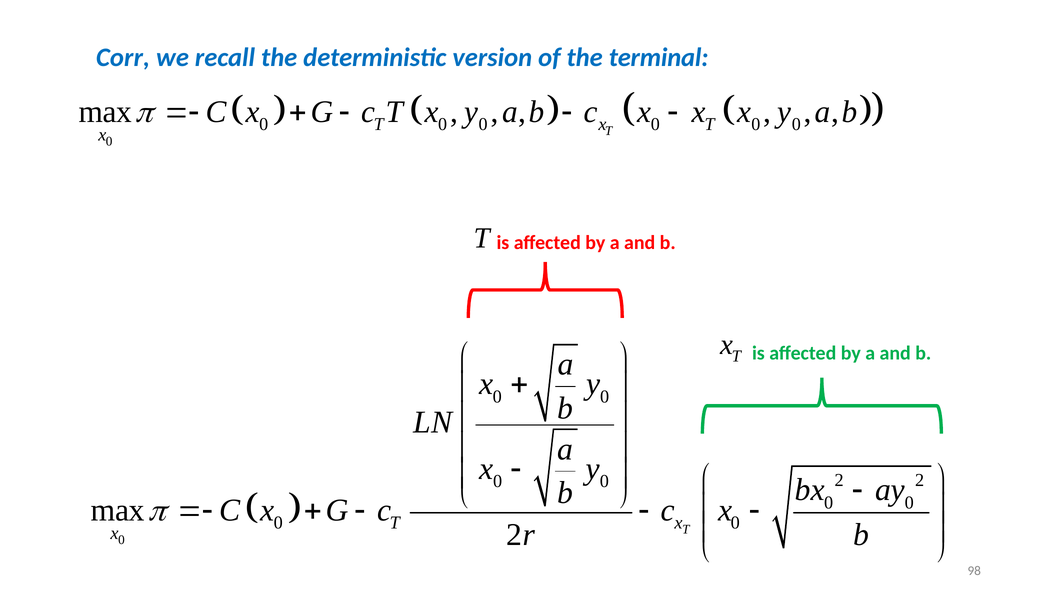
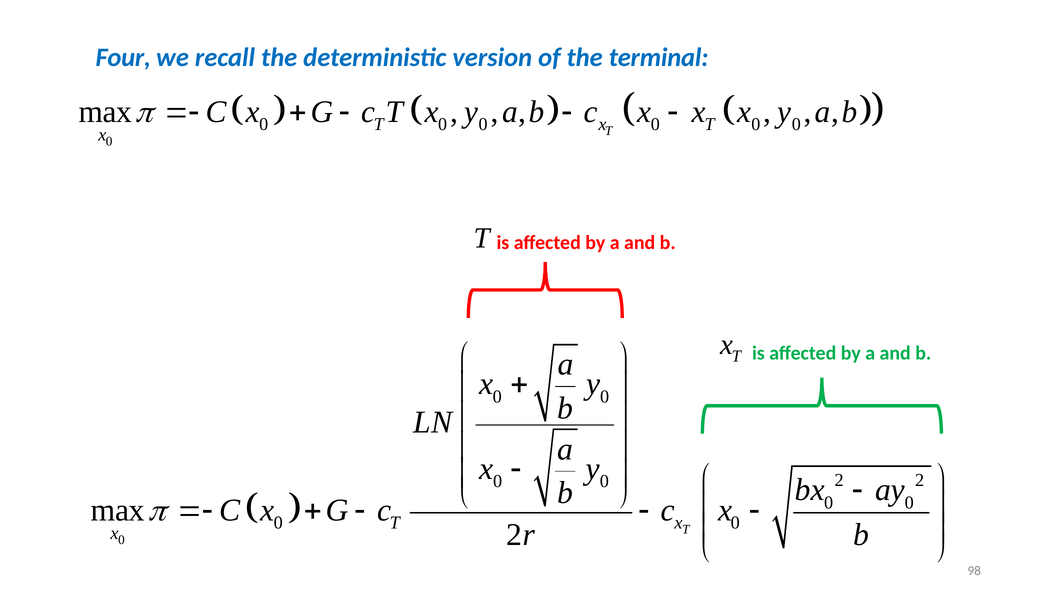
Corr: Corr -> Four
